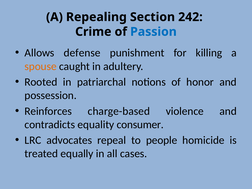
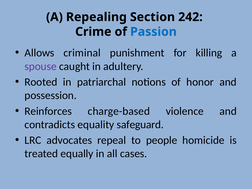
defense: defense -> criminal
spouse colour: orange -> purple
consumer: consumer -> safeguard
